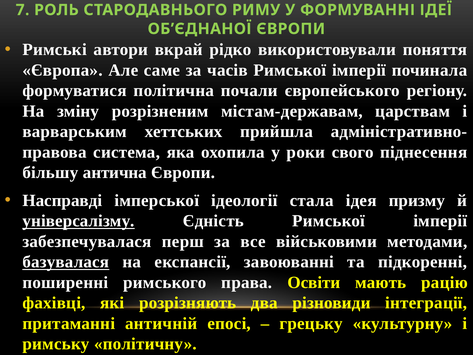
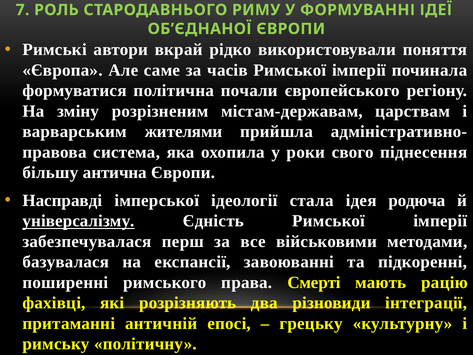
хеттських: хеттських -> жителями
призму: призму -> родюча
базувалася underline: present -> none
Освіти: Освіти -> Смерті
